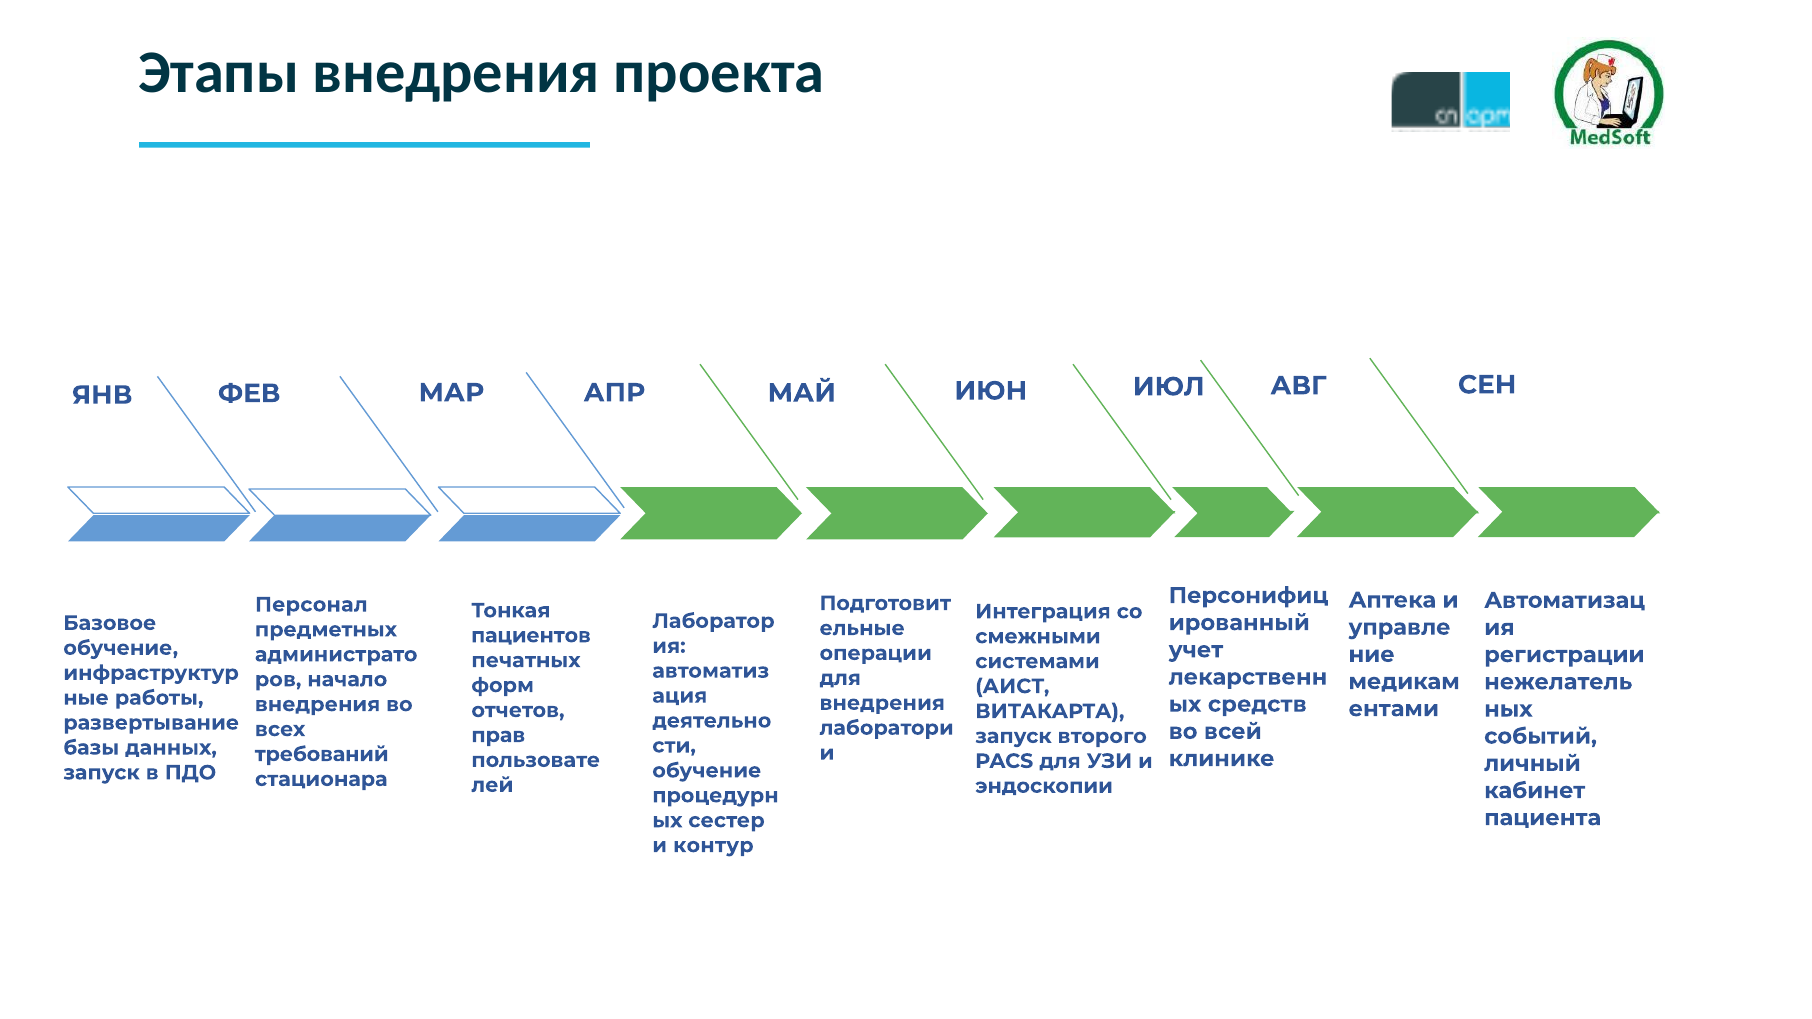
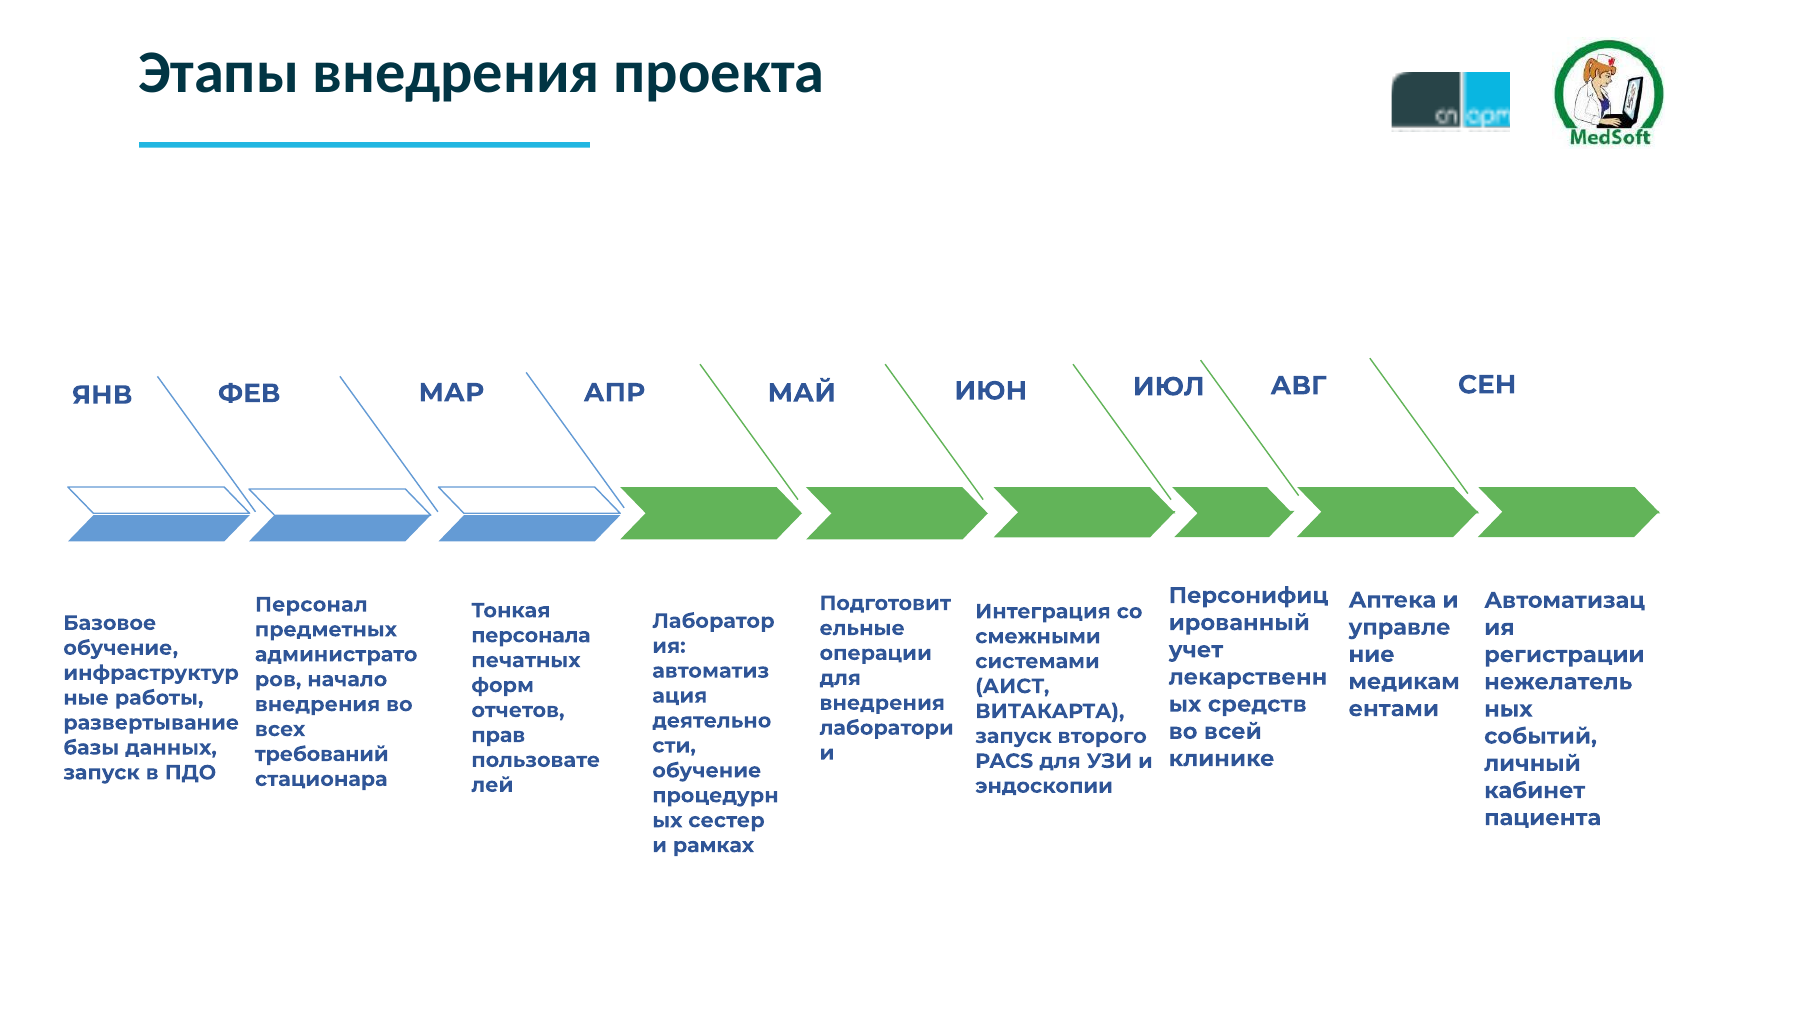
пациентов: пациентов -> персонала
контур: контур -> рамках
